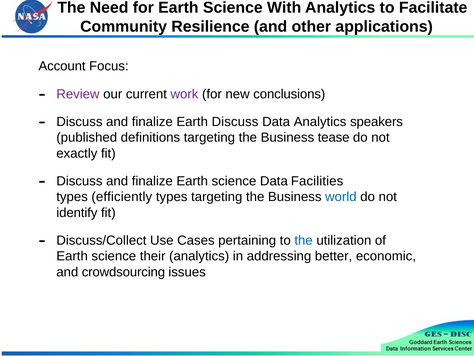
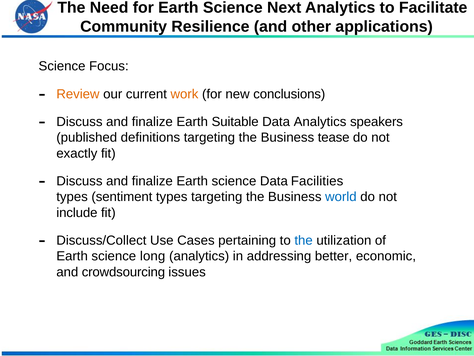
With: With -> Next
Account at (62, 66): Account -> Science
Review colour: purple -> orange
work colour: purple -> orange
Earth Discuss: Discuss -> Suitable
efficiently: efficiently -> sentiment
identify: identify -> include
their: their -> long
